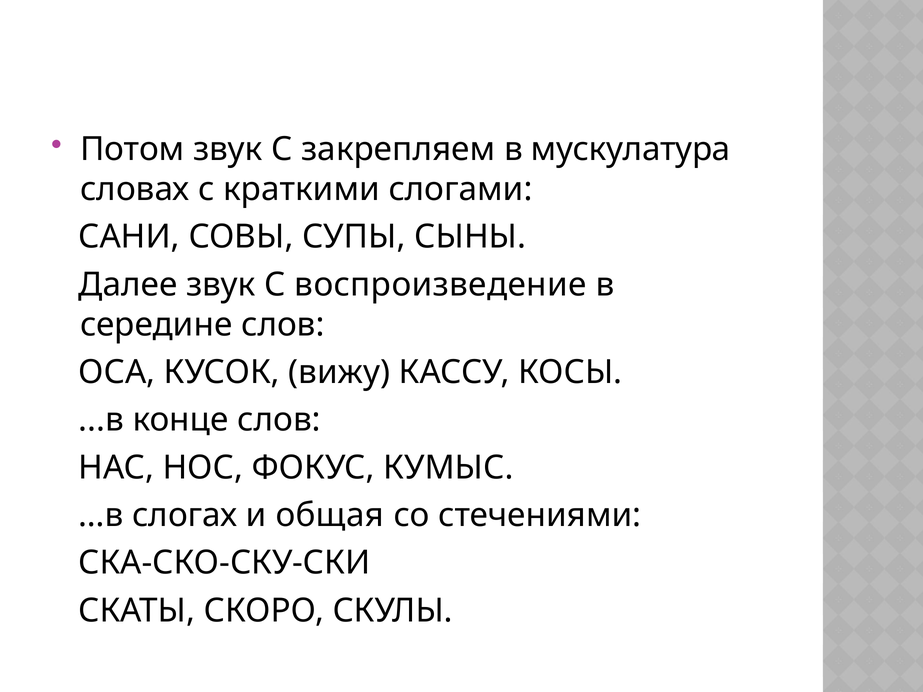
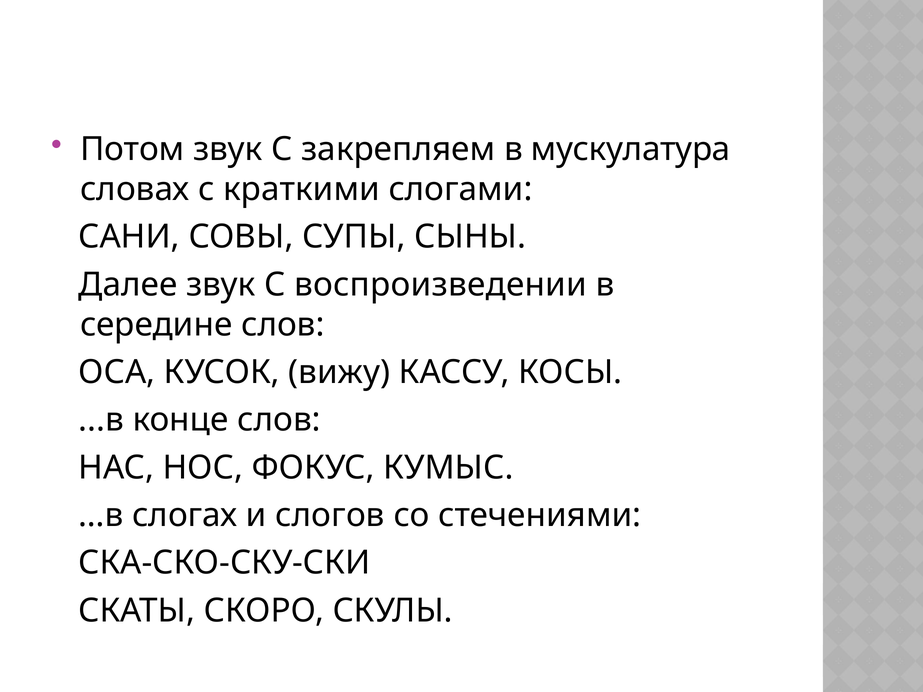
воспроизведение: воспроизведение -> воспроизведении
общая: общая -> слогов
